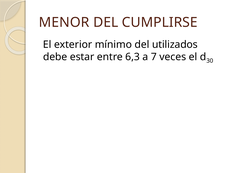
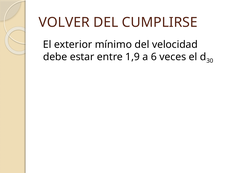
MENOR: MENOR -> VOLVER
utilizados: utilizados -> velocidad
6,3: 6,3 -> 1,9
7: 7 -> 6
